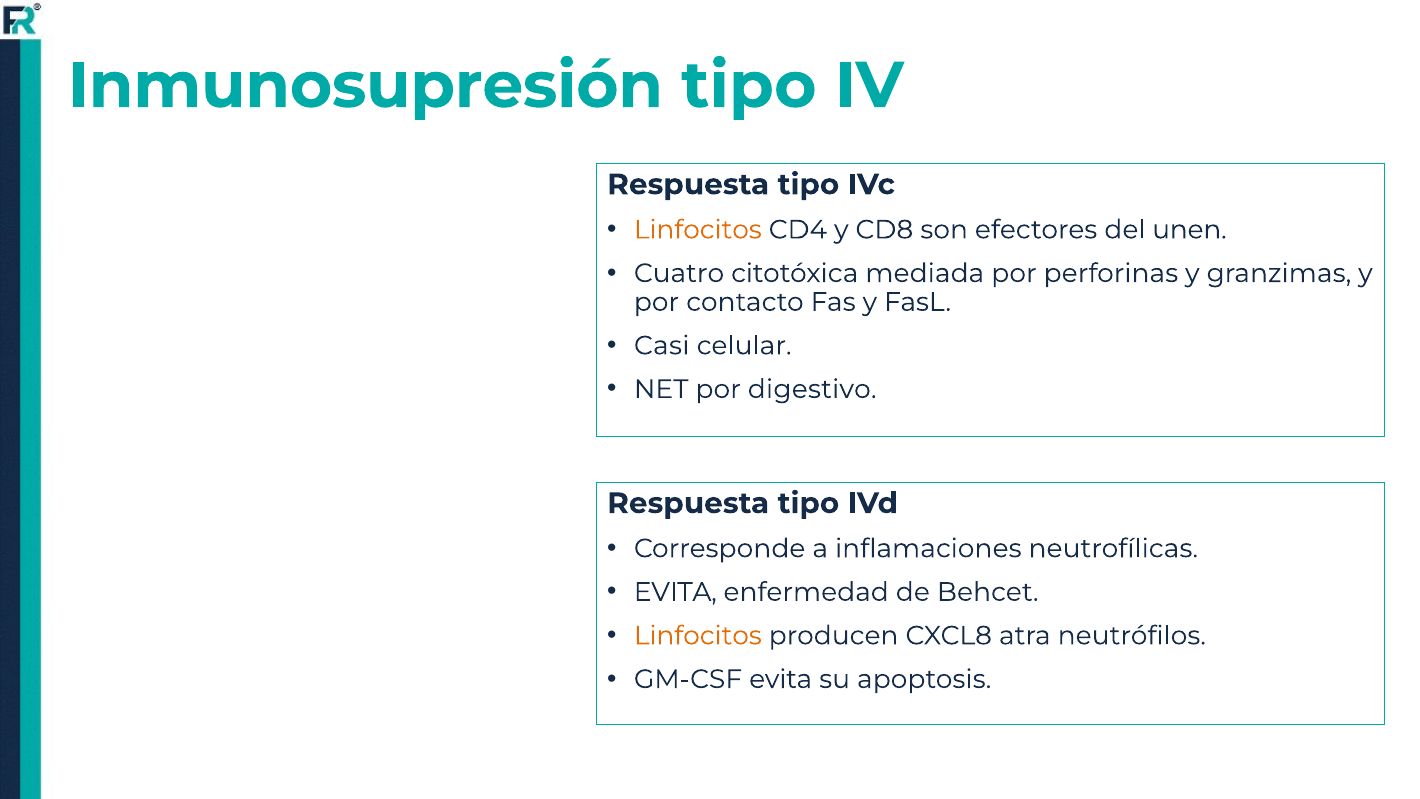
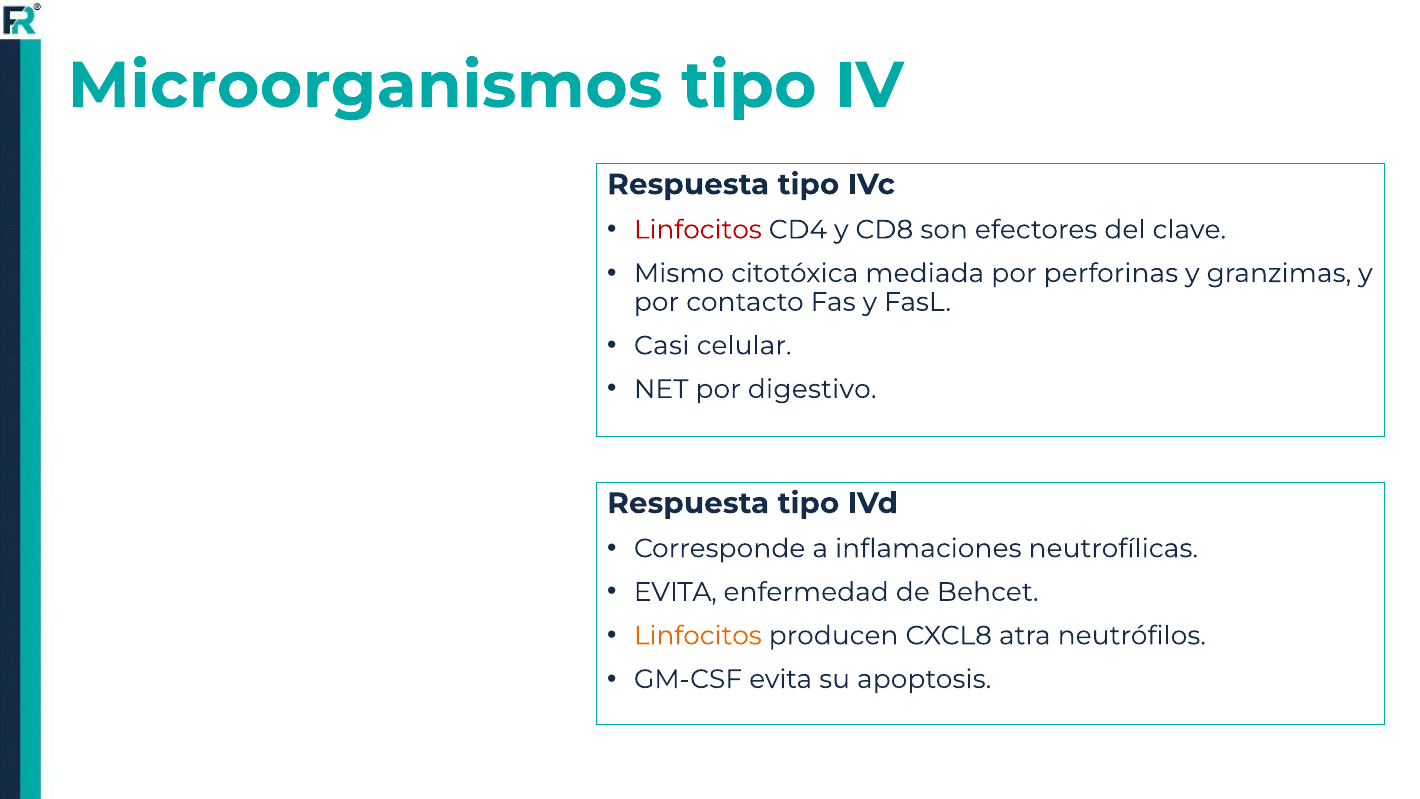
Inmunosupresión: Inmunosupresión -> Microorganismos
Linfocitos at (698, 230) colour: orange -> red
unen: unen -> clave
Cuatro: Cuatro -> Mismo
